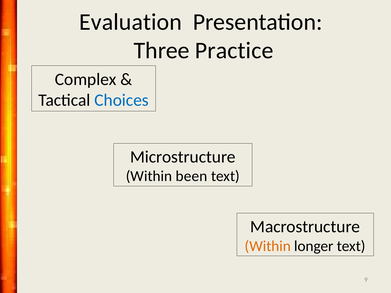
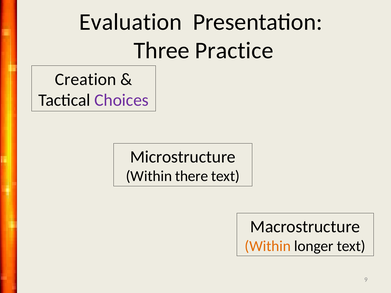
Complex: Complex -> Creation
Choices colour: blue -> purple
been: been -> there
